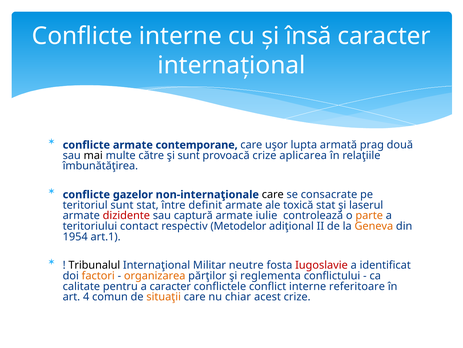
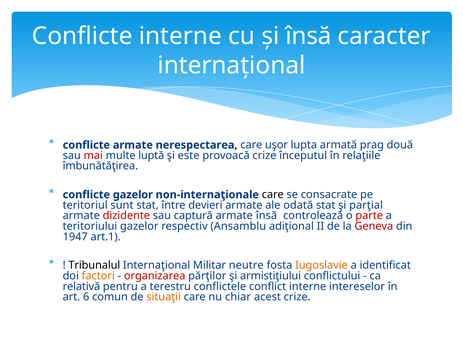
contemporane: contemporane -> nerespectarea
mai colour: black -> red
către: către -> luptă
şi sunt: sunt -> este
aplicarea: aplicarea -> începutul
definit: definit -> devieri
toxică: toxică -> odată
laserul: laserul -> parţial
armate iulie: iulie -> însă
parte colour: orange -> red
teritoriului contact: contact -> gazelor
Metodelor: Metodelor -> Ansamblu
Geneva colour: orange -> red
1954: 1954 -> 1947
Iugoslavie colour: red -> orange
organizarea colour: orange -> red
reglementa: reglementa -> armistiţiului
calitate: calitate -> relativă
a caracter: caracter -> terestru
referitoare: referitoare -> intereselor
4: 4 -> 6
